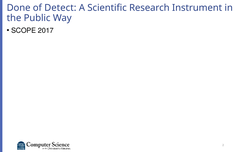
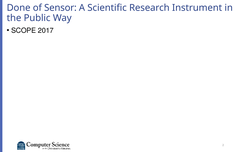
Detect: Detect -> Sensor
